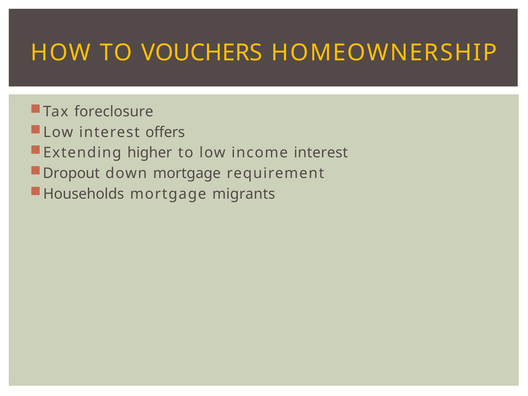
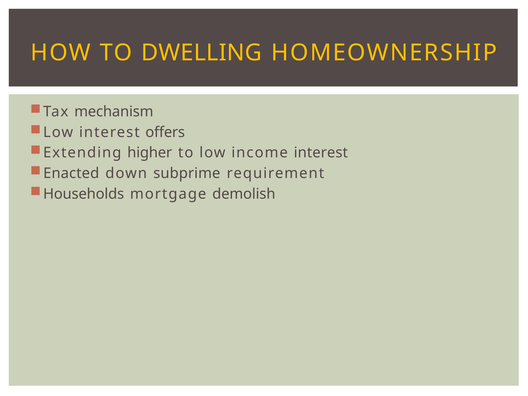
VOUCHERS: VOUCHERS -> DWELLING
foreclosure: foreclosure -> mechanism
Dropout: Dropout -> Enacted
down mortgage: mortgage -> subprime
migrants: migrants -> demolish
